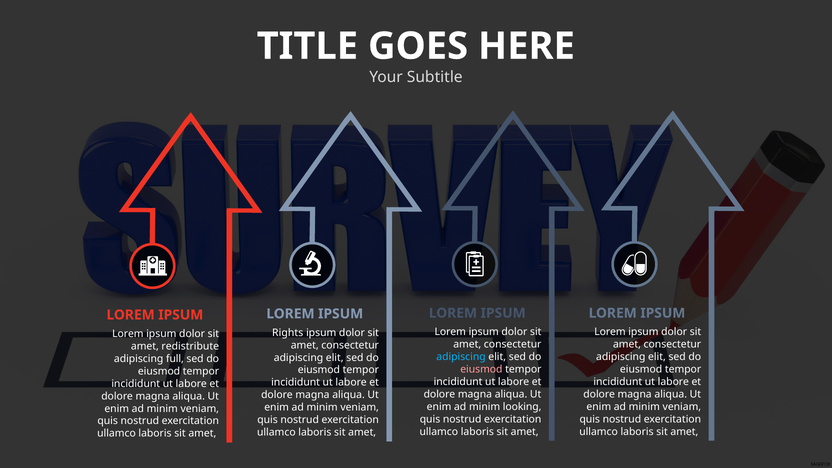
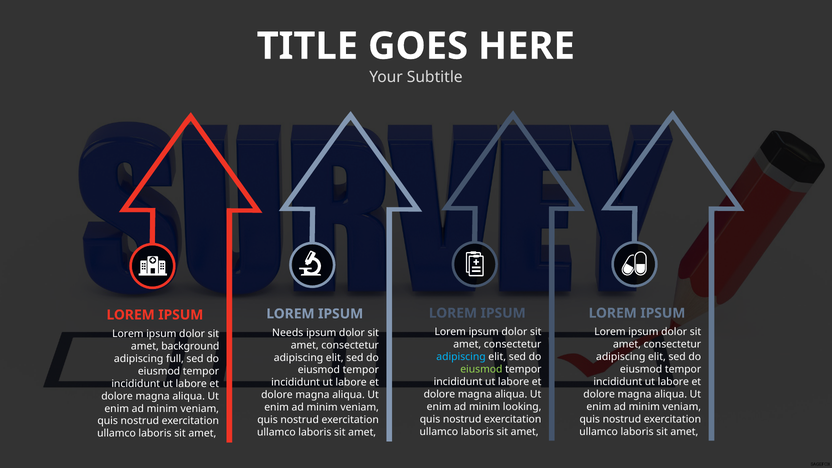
Rights: Rights -> Needs
redistribute: redistribute -> background
eiusmod at (481, 369) colour: pink -> light green
